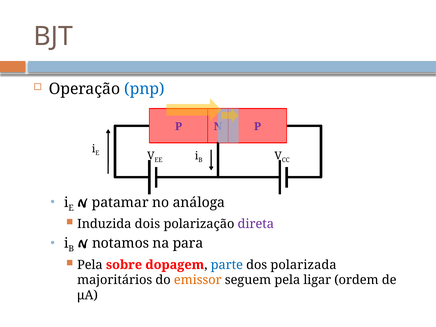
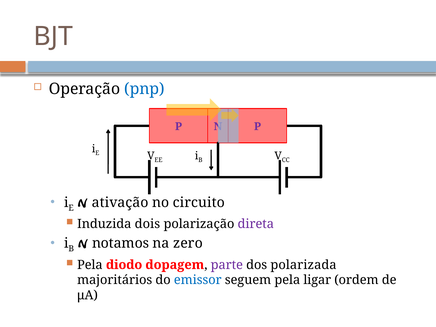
patamar: patamar -> ativação
análoga: análoga -> circuito
para: para -> zero
sobre: sobre -> diodo
parte colour: blue -> purple
emissor colour: orange -> blue
